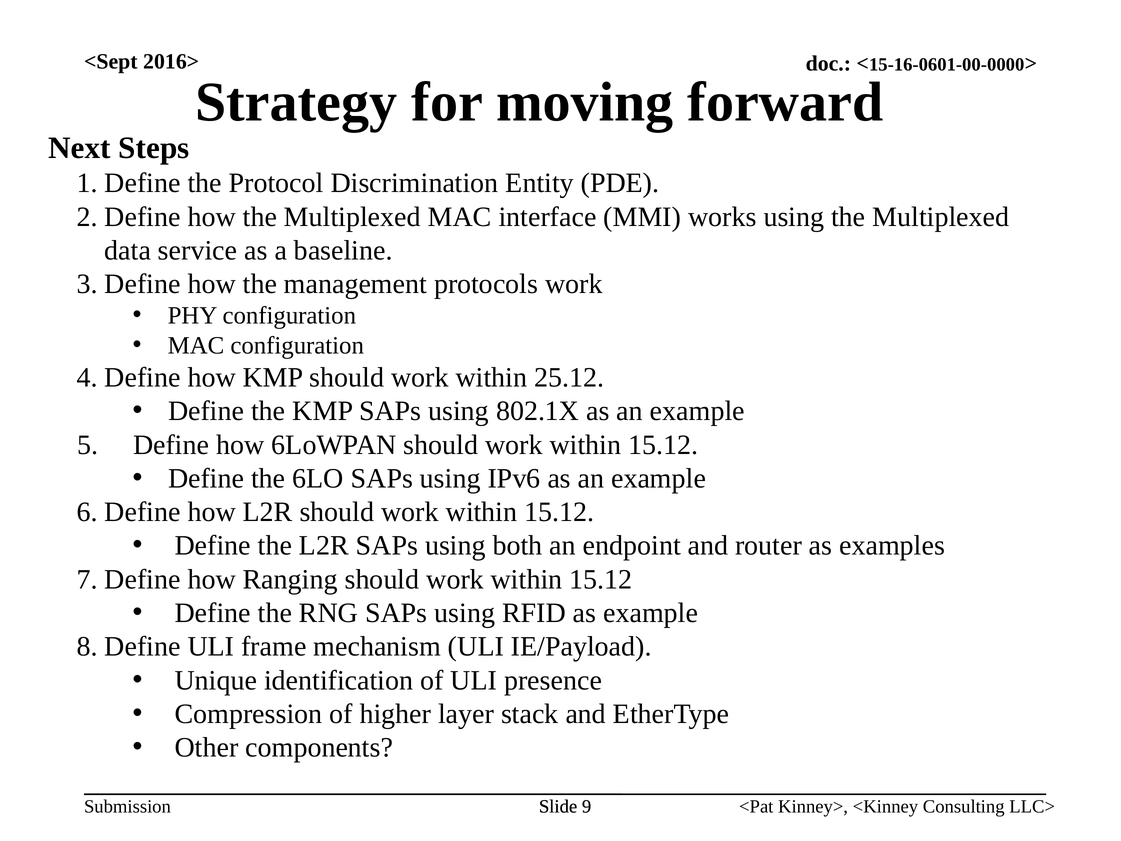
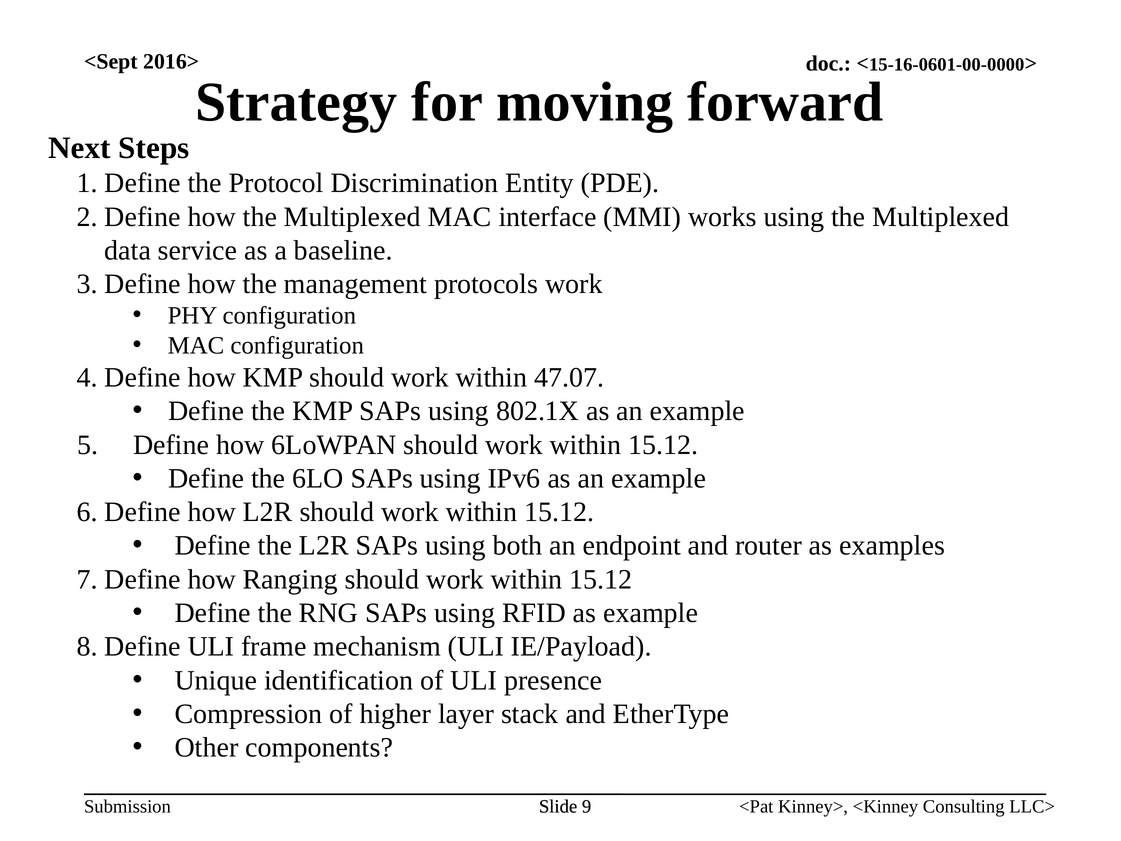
25.12: 25.12 -> 47.07
